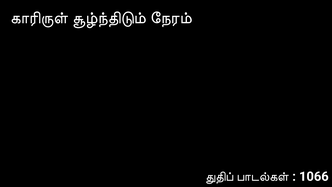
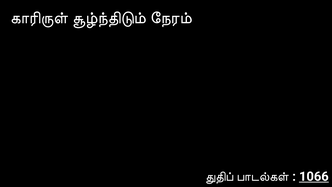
1066 underline: none -> present
